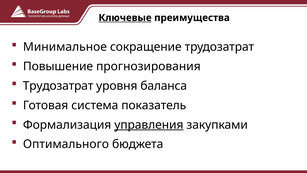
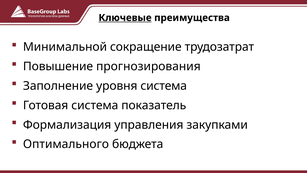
Минимальное: Минимальное -> Минимальной
Трудозатрат at (58, 86): Трудозатрат -> Заполнение
уровня баланса: баланса -> система
управления underline: present -> none
